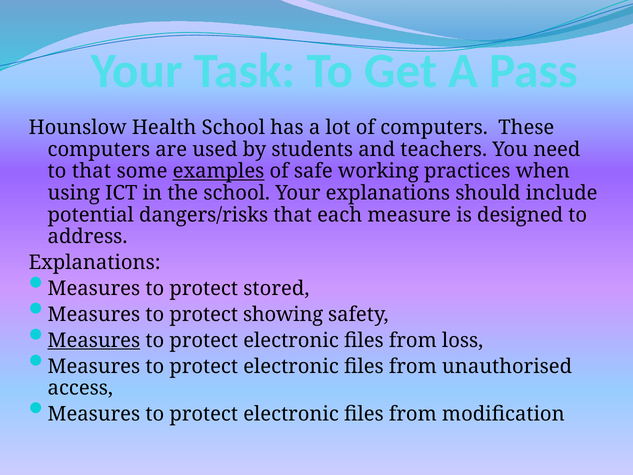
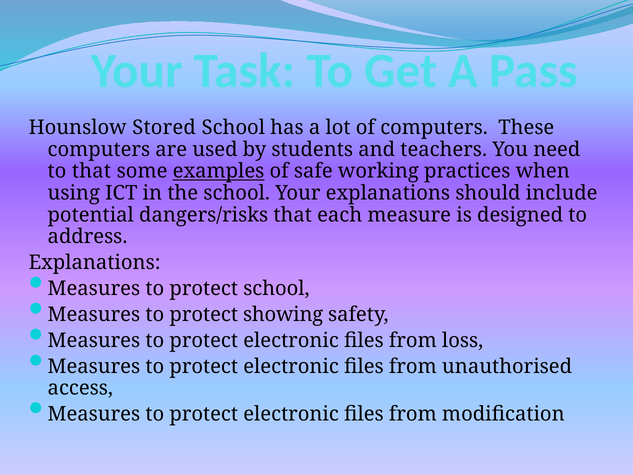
Health: Health -> Stored
protect stored: stored -> school
Measures at (94, 340) underline: present -> none
